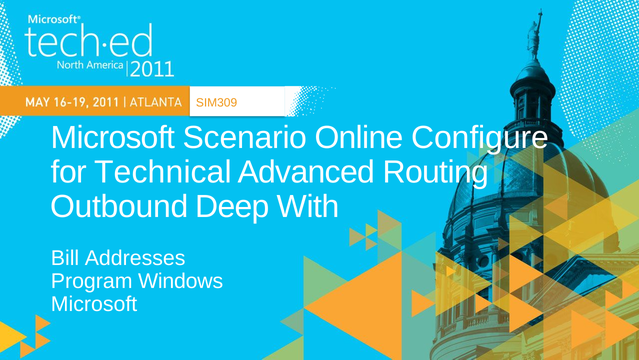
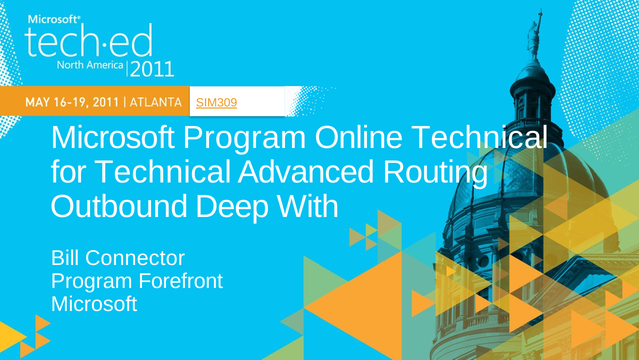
SIM309 underline: none -> present
Microsoft Scenario: Scenario -> Program
Online Configure: Configure -> Technical
Addresses: Addresses -> Connector
Windows: Windows -> Forefront
